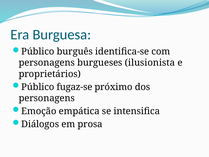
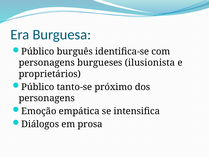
fugaz-se: fugaz-se -> tanto-se
